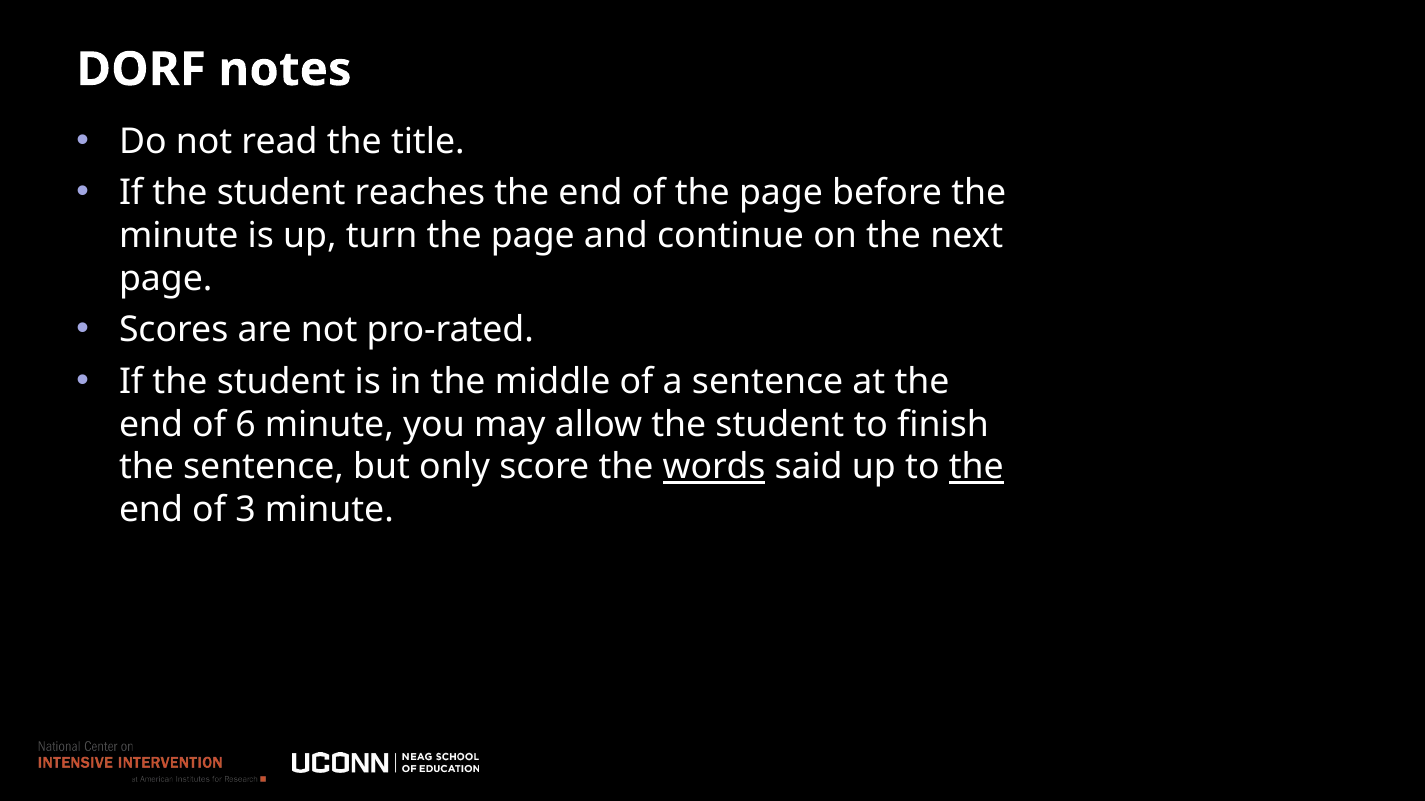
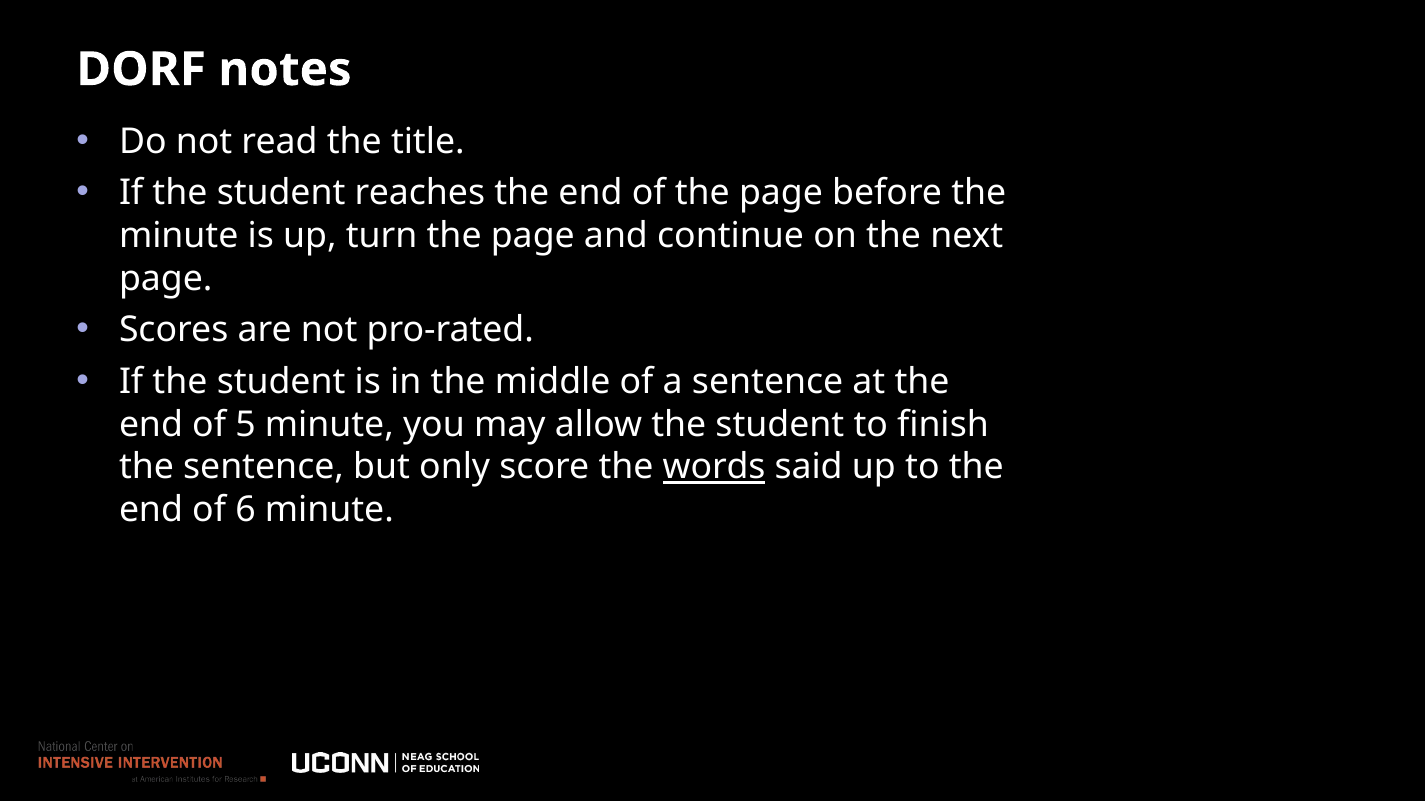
6: 6 -> 5
the at (976, 467) underline: present -> none
3: 3 -> 6
